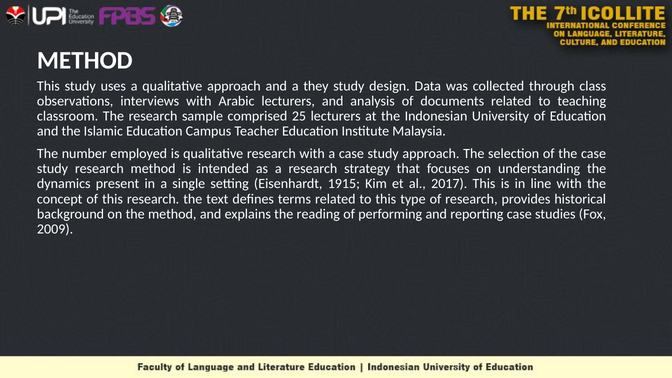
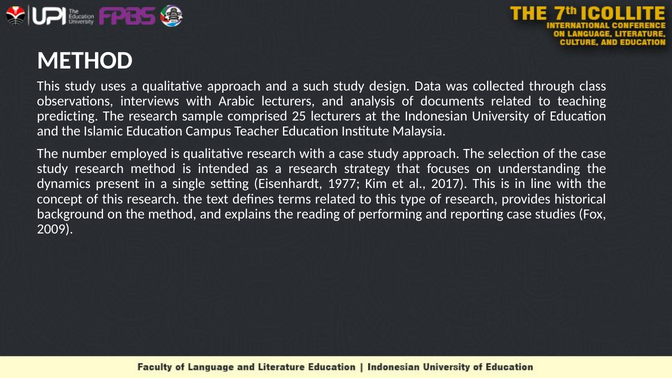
they: they -> such
classroom: classroom -> predicting
1915: 1915 -> 1977
